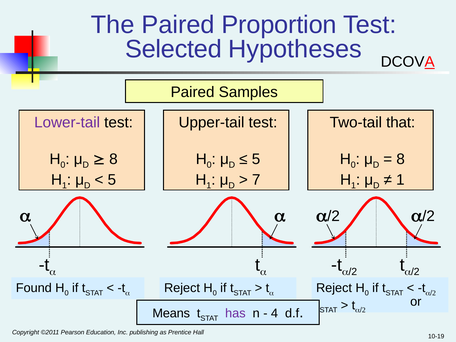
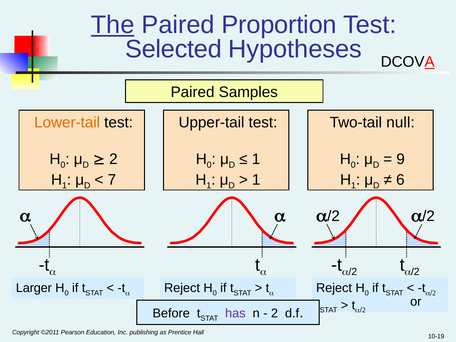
The underline: none -> present
Lower-tail colour: purple -> orange
that: that -> null
8 at (113, 159): 8 -> 2
5 at (256, 159): 5 -> 1
8 at (401, 159): 8 -> 9
5 at (112, 180): 5 -> 7
7 at (256, 180): 7 -> 1
1 at (400, 180): 1 -> 6
Found: Found -> Larger
Means: Means -> Before
4 at (275, 313): 4 -> 2
